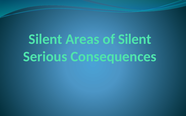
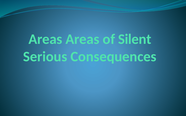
Silent at (45, 39): Silent -> Areas
